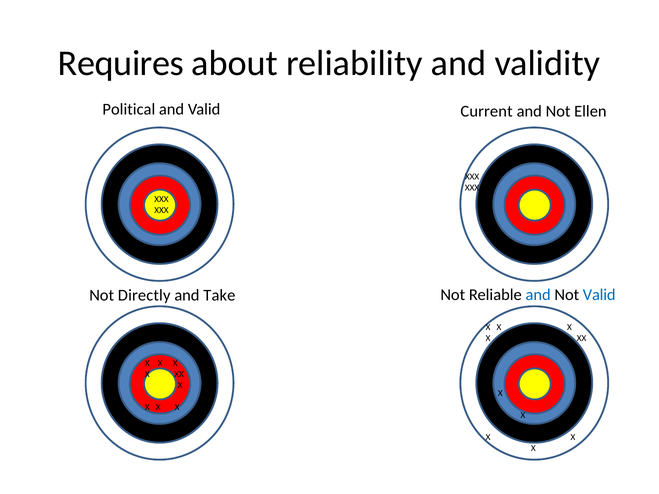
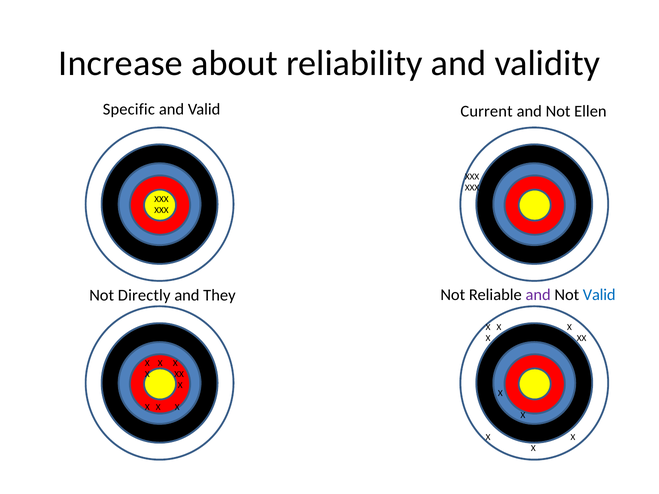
Requires: Requires -> Increase
Political: Political -> Specific
and at (538, 295) colour: blue -> purple
Take: Take -> They
